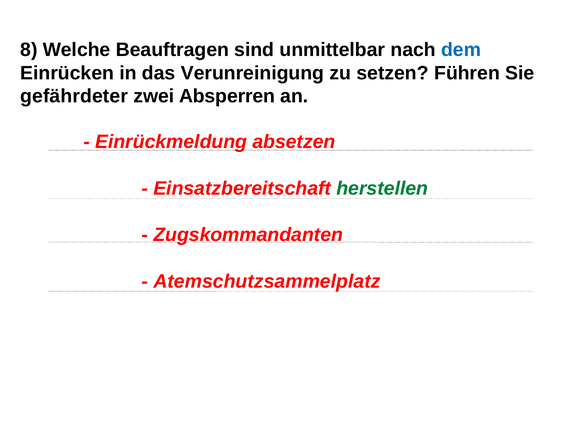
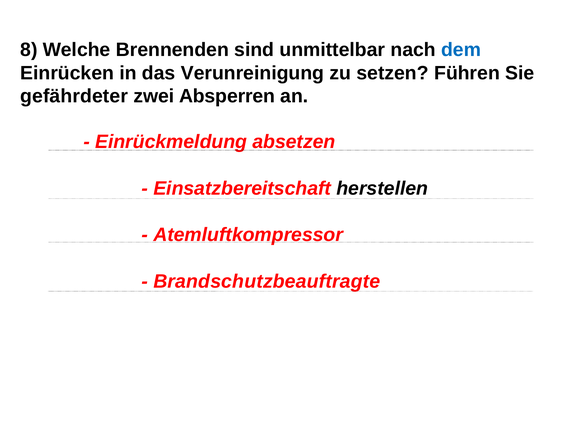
Beauftragen: Beauftragen -> Brennenden
herstellen colour: green -> black
Zugskommandanten: Zugskommandanten -> Atemluftkompressor
Atemschutzsammelplatz: Atemschutzsammelplatz -> Brandschutzbeauftragte
